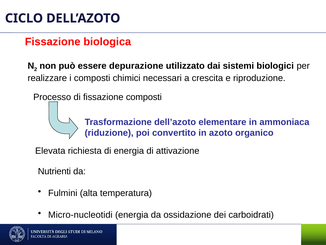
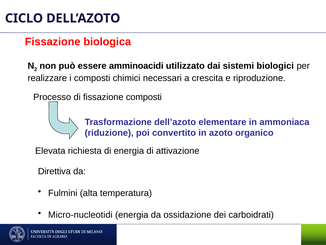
depurazione: depurazione -> amminoacidi
Nutrienti: Nutrienti -> Direttiva
